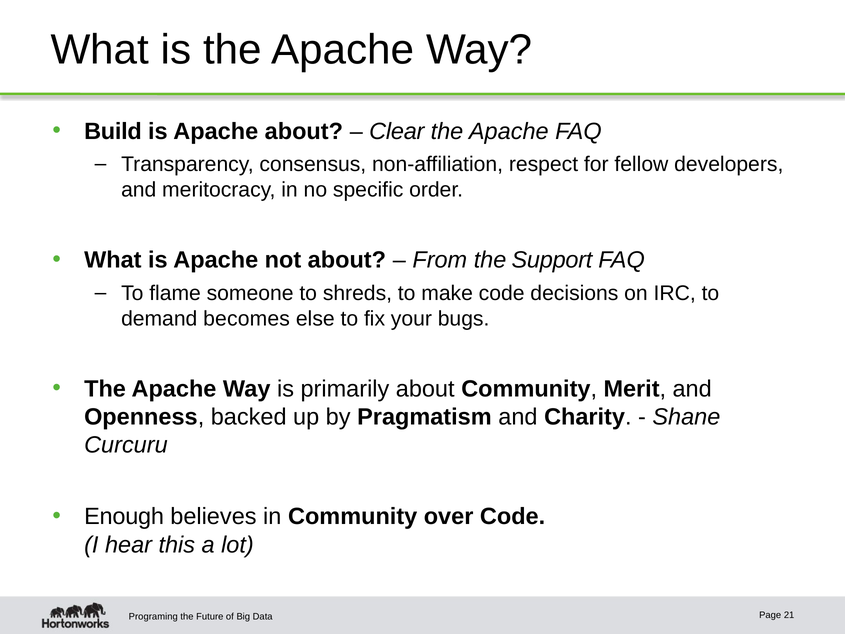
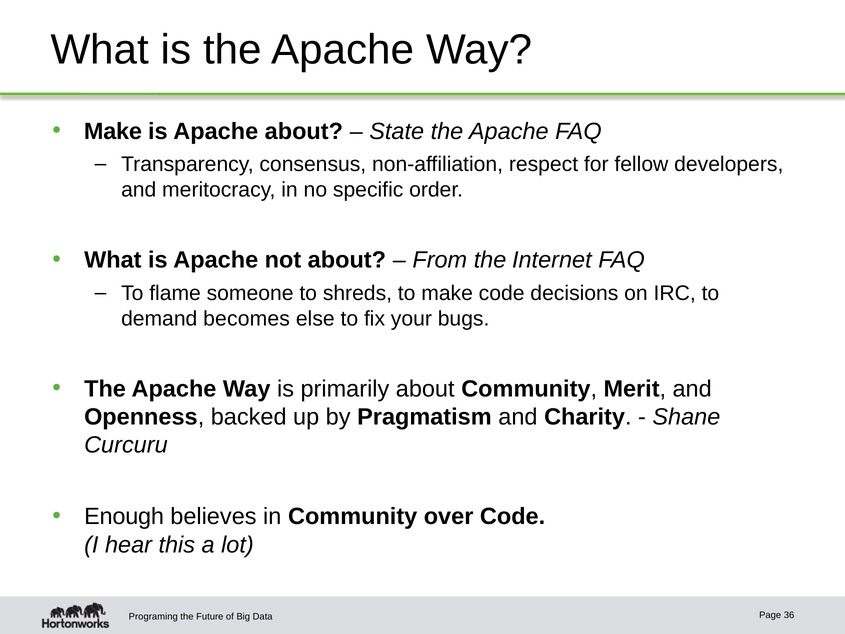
Build at (113, 131): Build -> Make
Clear: Clear -> State
Support: Support -> Internet
21: 21 -> 36
